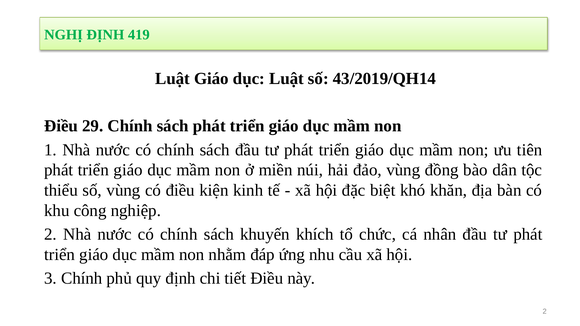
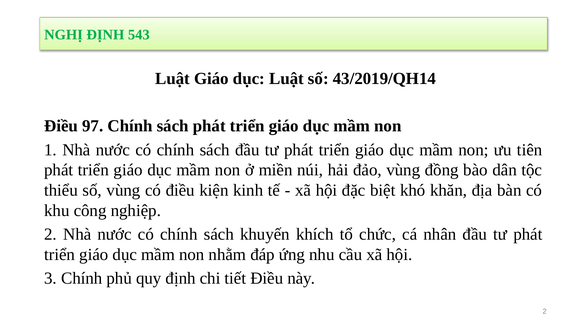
419: 419 -> 543
29: 29 -> 97
